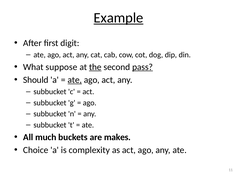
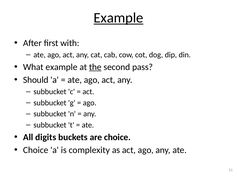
digit: digit -> with
What suppose: suppose -> example
pass underline: present -> none
ate at (75, 80) underline: present -> none
much: much -> digits
are makes: makes -> choice
